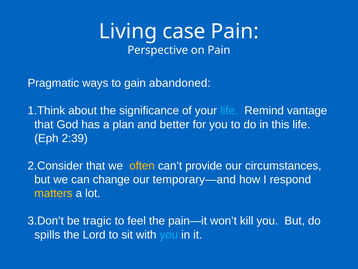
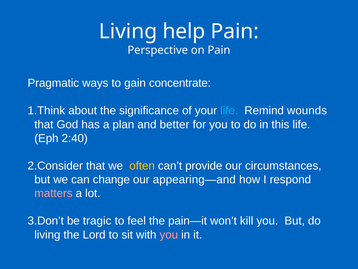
case: case -> help
abandoned: abandoned -> concentrate
vantage: vantage -> wounds
2:39: 2:39 -> 2:40
temporary—and: temporary—and -> appearing—and
matters colour: yellow -> pink
spills at (47, 234): spills -> living
you at (169, 234) colour: light blue -> pink
